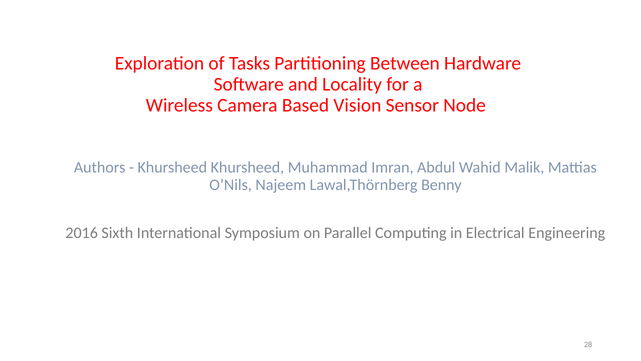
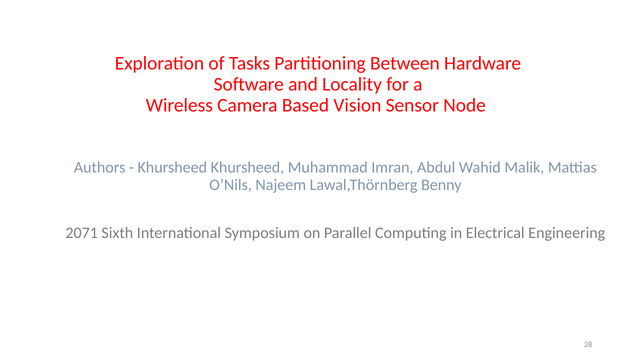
2016: 2016 -> 2071
